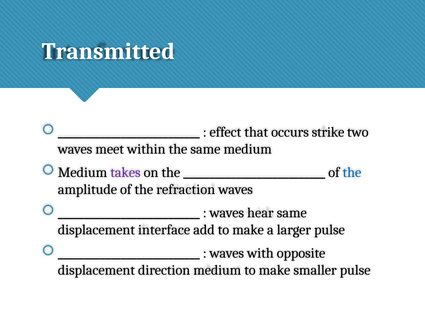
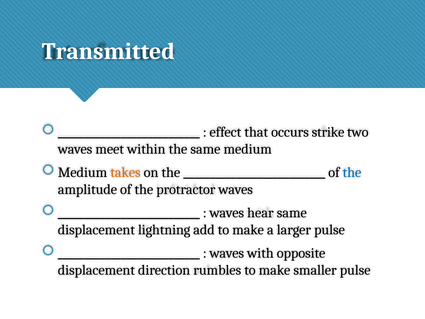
takes colour: purple -> orange
refraction: refraction -> protractor
interface: interface -> lightning
direction medium: medium -> rumbles
